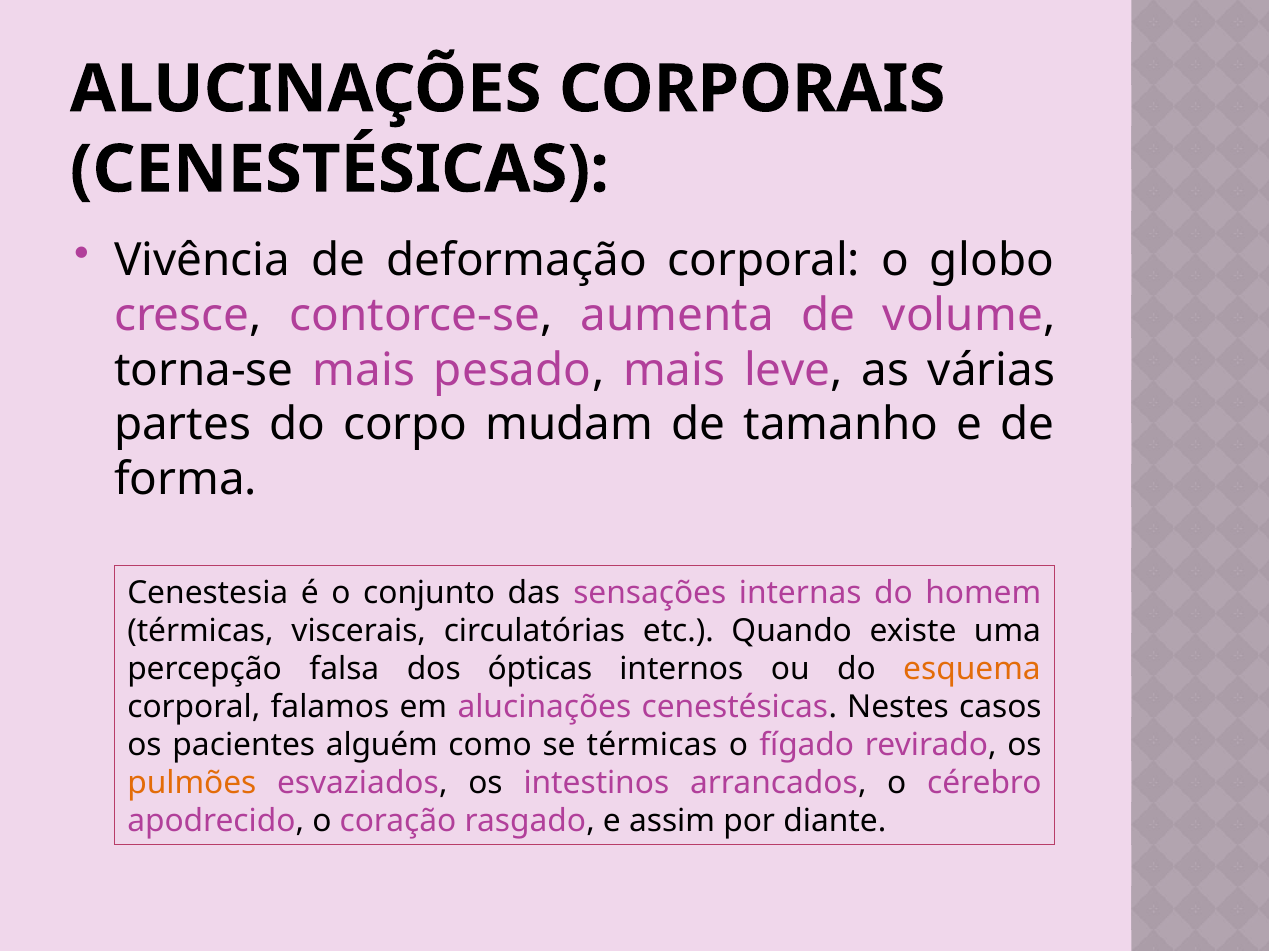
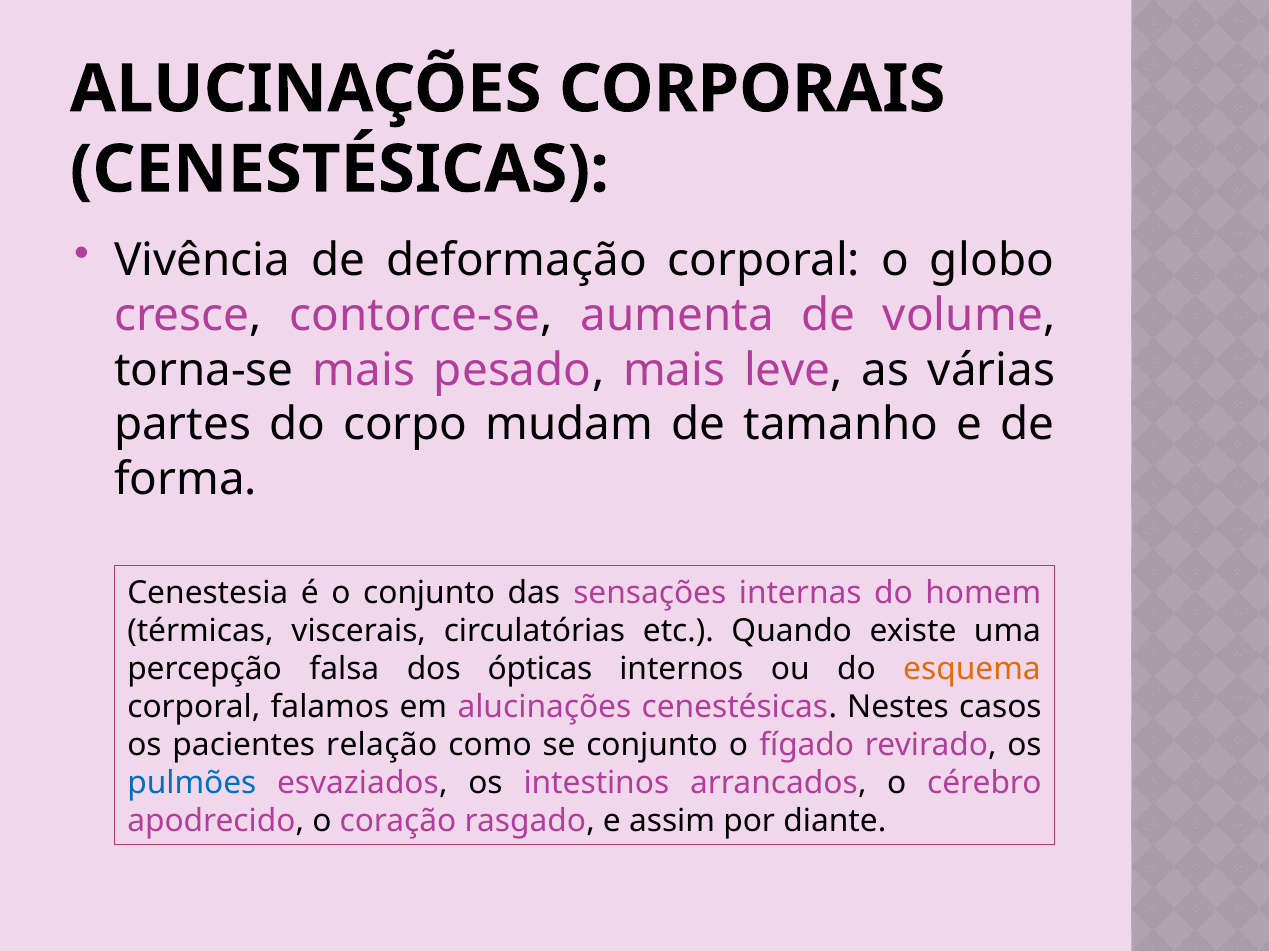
alguém: alguém -> relação
se térmicas: térmicas -> conjunto
pulmões colour: orange -> blue
